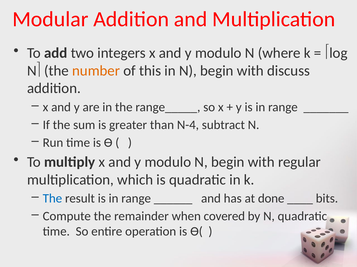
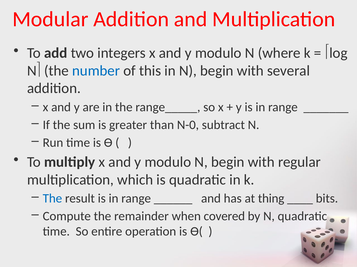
number colour: orange -> blue
discuss: discuss -> several
N-4: N-4 -> N-0
done: done -> thing
